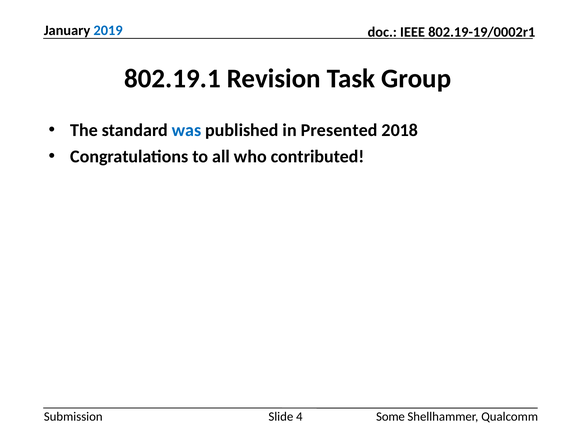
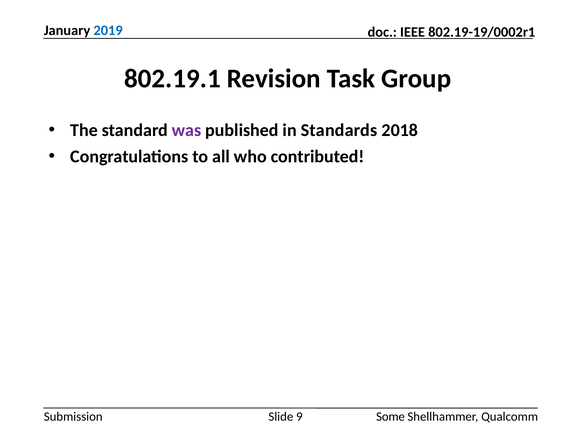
was colour: blue -> purple
Presented: Presented -> Standards
4: 4 -> 9
